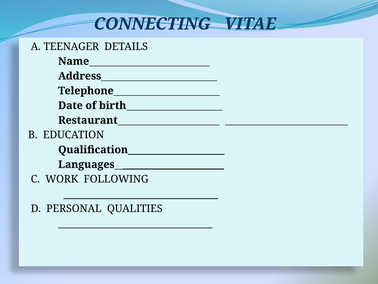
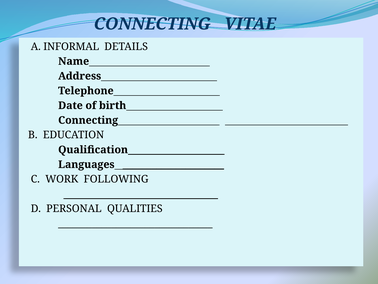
TEENAGER: TEENAGER -> INFORMAL
Restaurant_____________________: Restaurant_____________________ -> Connecting_____________________
